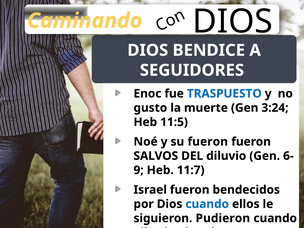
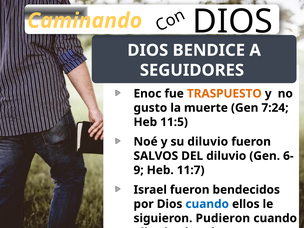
TRASPUESTO colour: blue -> orange
3:24: 3:24 -> 7:24
su fueron: fueron -> diluvio
